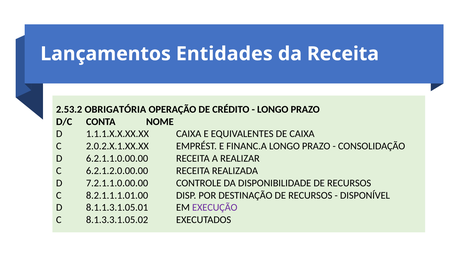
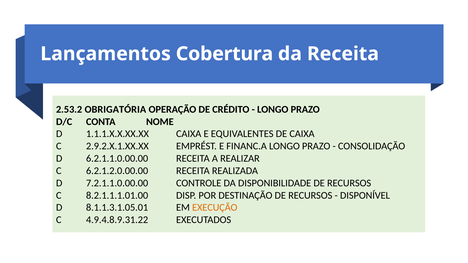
Entidades: Entidades -> Cobertura
2.0.2.X.1.XX.XX: 2.0.2.X.1.XX.XX -> 2.9.2.X.1.XX.XX
EXECUÇÃO colour: purple -> orange
8.1.3.3.1.05.02: 8.1.3.3.1.05.02 -> 4.9.4.8.9.31.22
